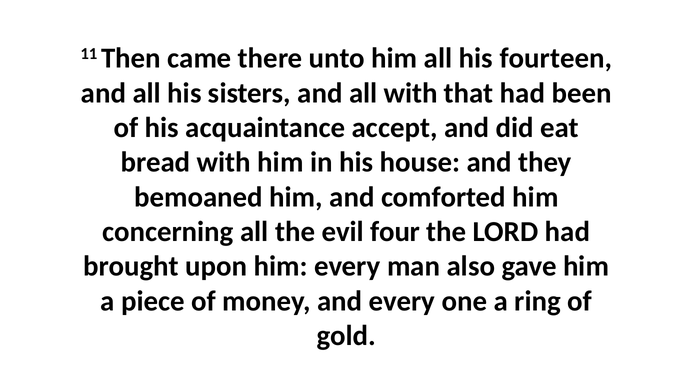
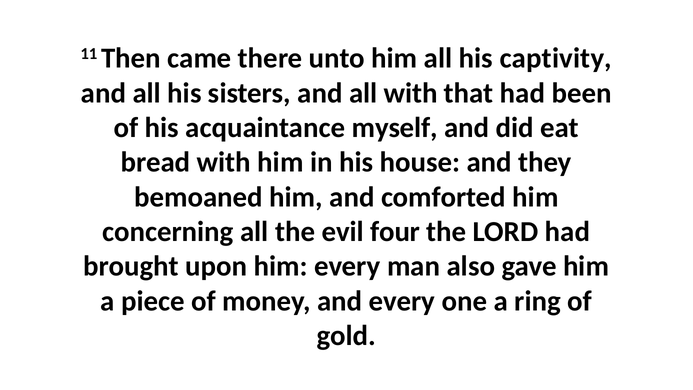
fourteen: fourteen -> captivity
accept: accept -> myself
